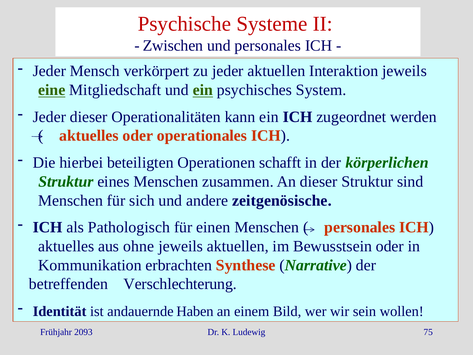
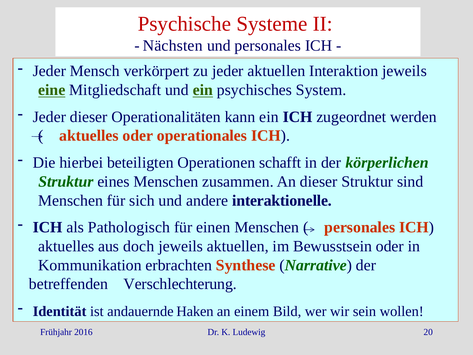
Zwischen: Zwischen -> Nächsten
zeitgenösische: zeitgenösische -> interaktionelle
ohne: ohne -> doch
Haben: Haben -> Haken
2093: 2093 -> 2016
75: 75 -> 20
